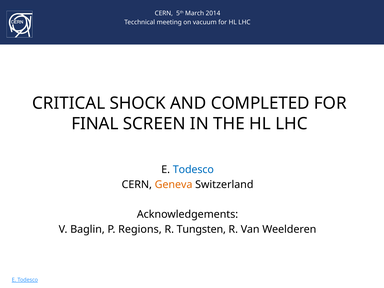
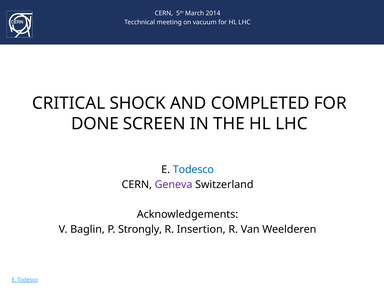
FINAL: FINAL -> DONE
Geneva colour: orange -> purple
Regions: Regions -> Strongly
Tungsten: Tungsten -> Insertion
